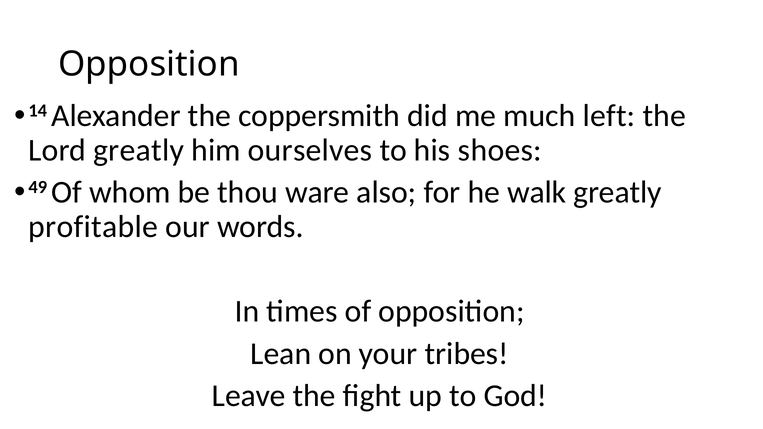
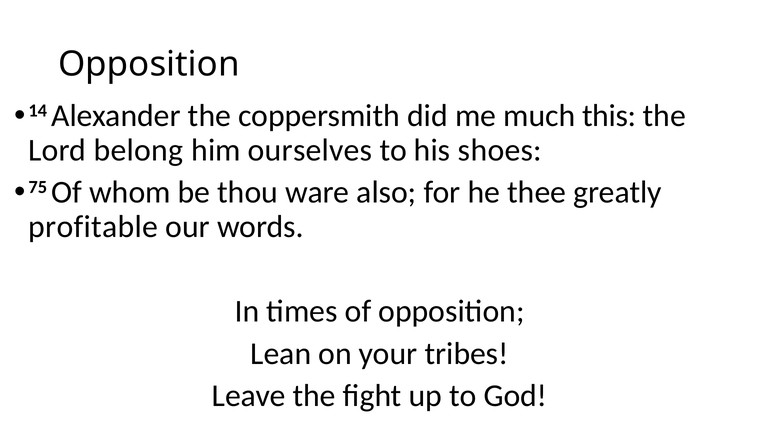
left: left -> this
Lord greatly: greatly -> belong
49: 49 -> 75
walk: walk -> thee
